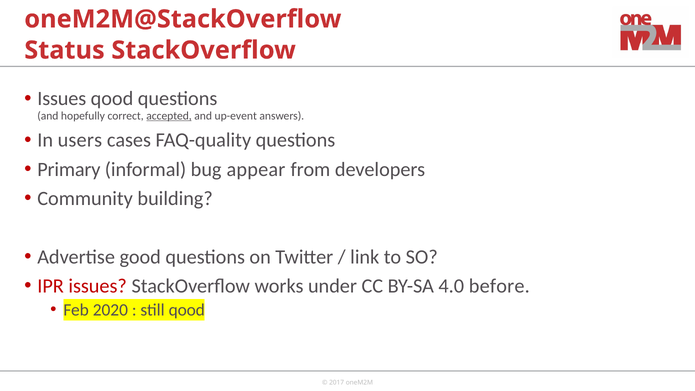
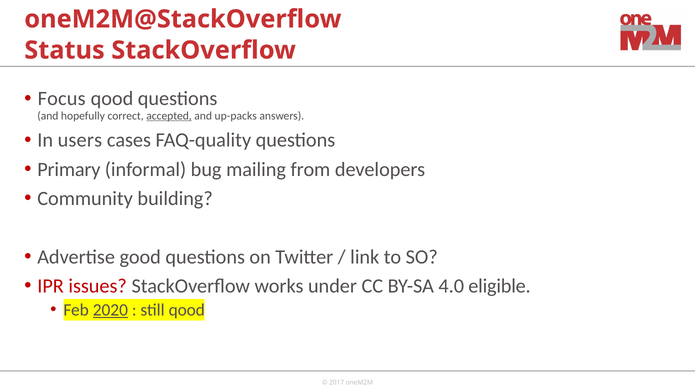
Issues at (62, 99): Issues -> Focus
up-event: up-event -> up-packs
appear: appear -> mailing
before: before -> eligible
2020 underline: none -> present
